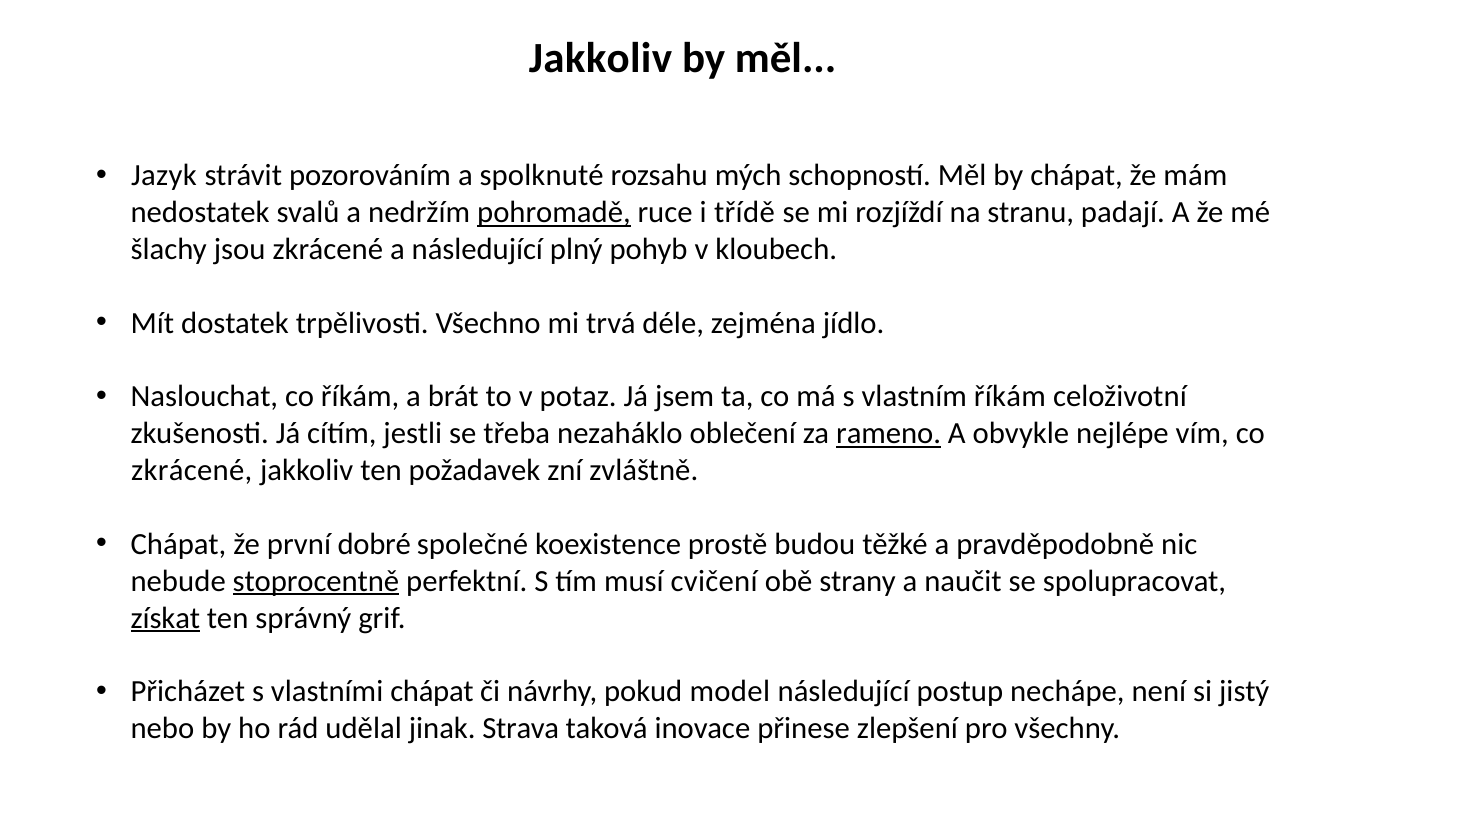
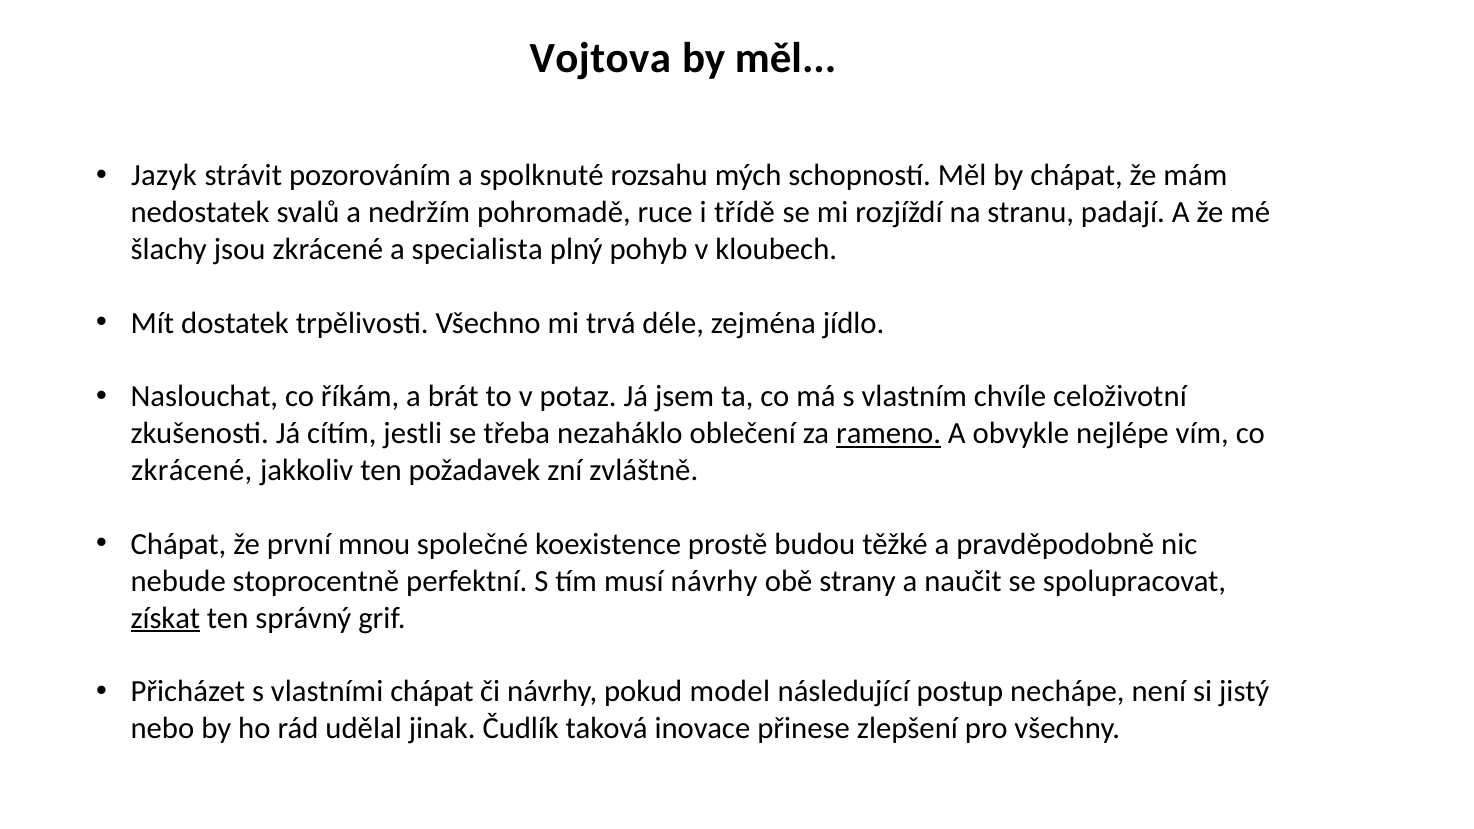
Jakkoliv at (600, 58): Jakkoliv -> Vojtova
pohromadě underline: present -> none
a následující: následující -> specialista
vlastním říkám: říkám -> chvíle
dobré: dobré -> mnou
stoprocentně underline: present -> none
musí cvičení: cvičení -> návrhy
Strava: Strava -> Čudlík
